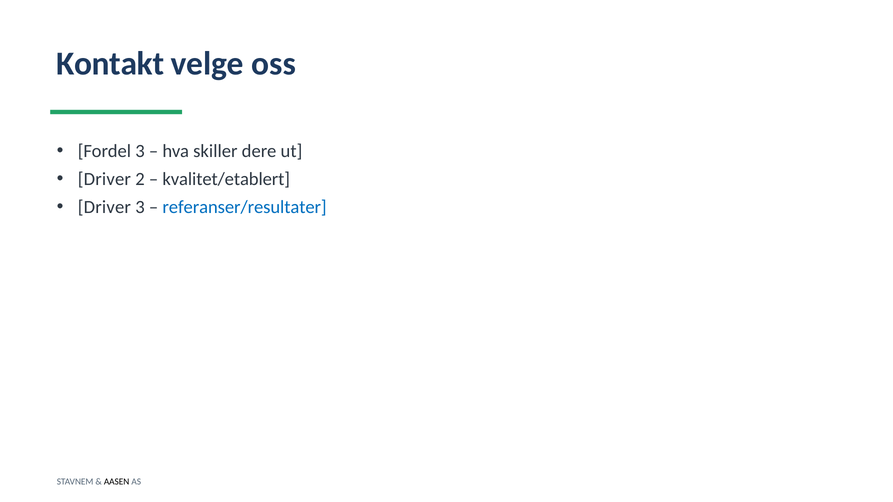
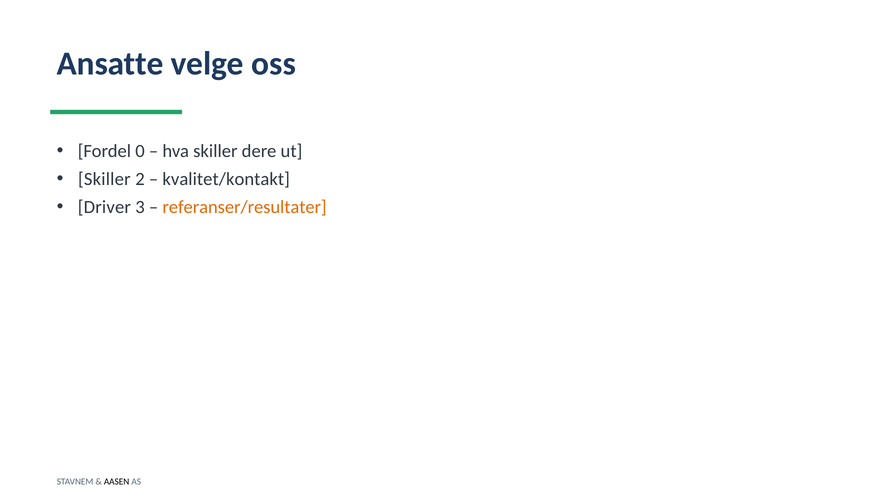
Kontakt: Kontakt -> Ansatte
Fordel 3: 3 -> 0
Driver at (104, 179): Driver -> Skiller
kvalitet/etablert: kvalitet/etablert -> kvalitet/kontakt
referanser/resultater colour: blue -> orange
